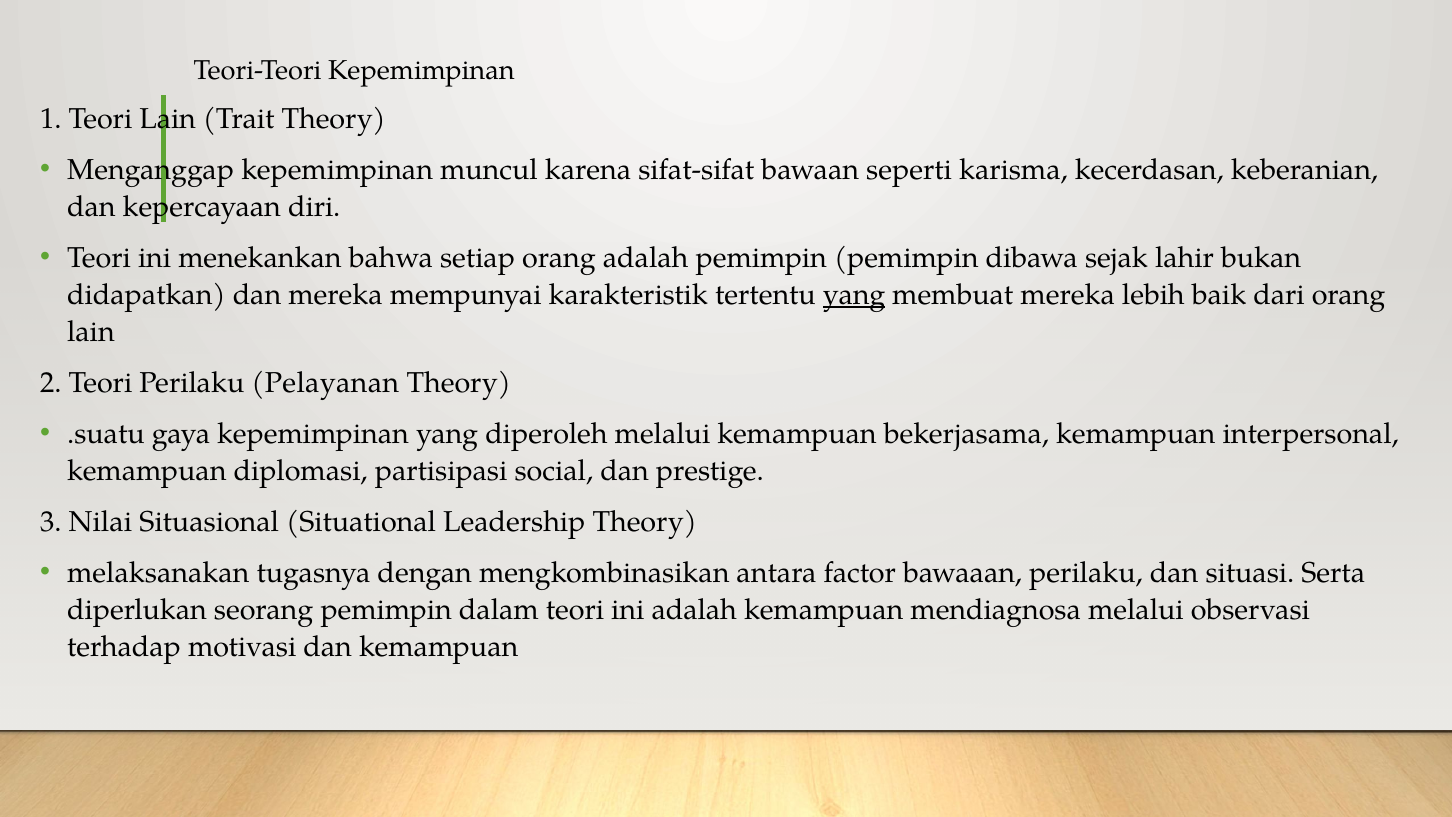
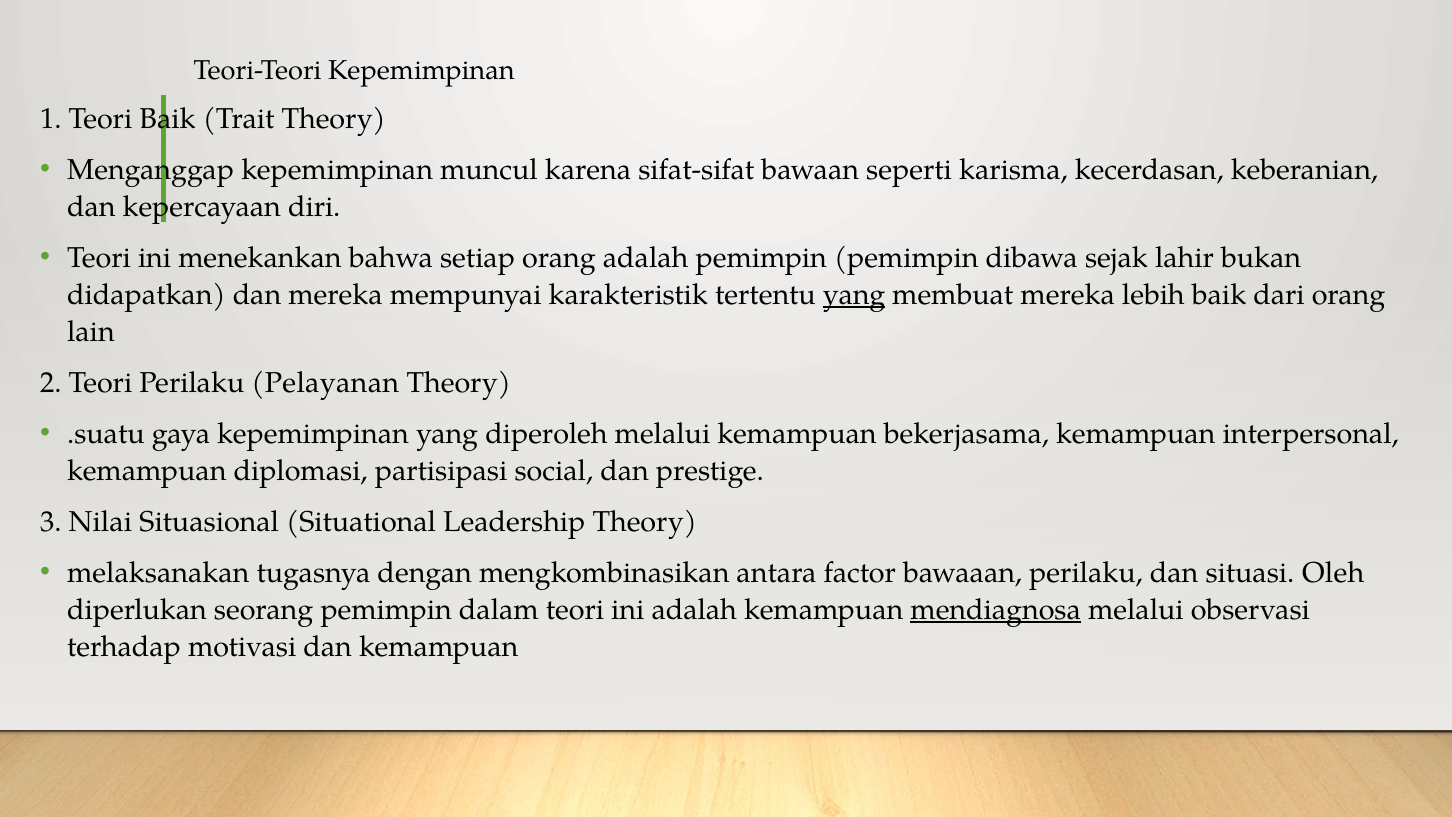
Teori Lain: Lain -> Baik
Serta: Serta -> Oleh
mendiagnosa underline: none -> present
